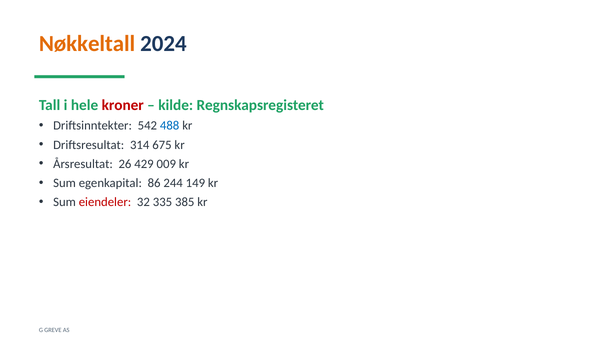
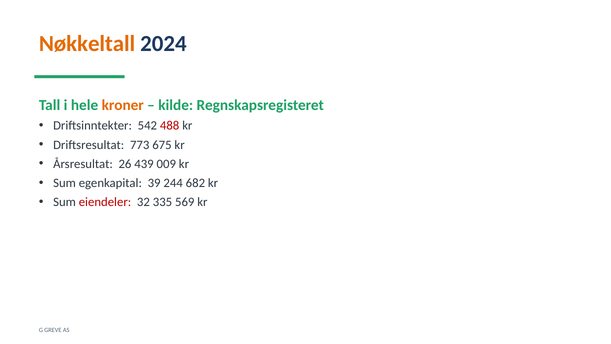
kroner colour: red -> orange
488 colour: blue -> red
314: 314 -> 773
429: 429 -> 439
86: 86 -> 39
149: 149 -> 682
385: 385 -> 569
